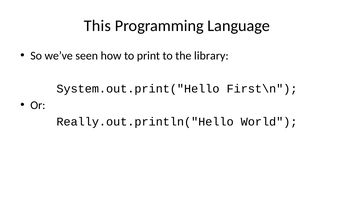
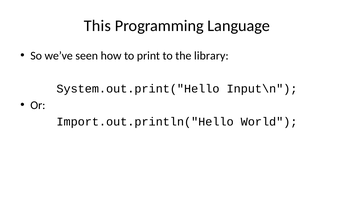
First\n: First\n -> Input\n
Really.out.println("Hello: Really.out.println("Hello -> Import.out.println("Hello
